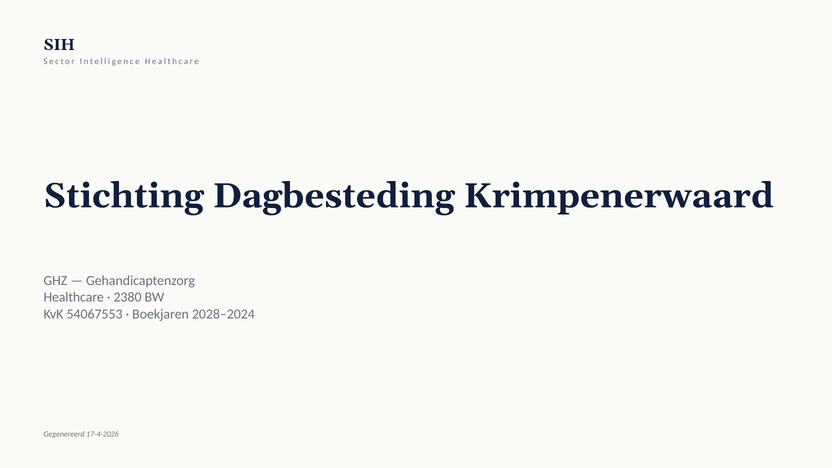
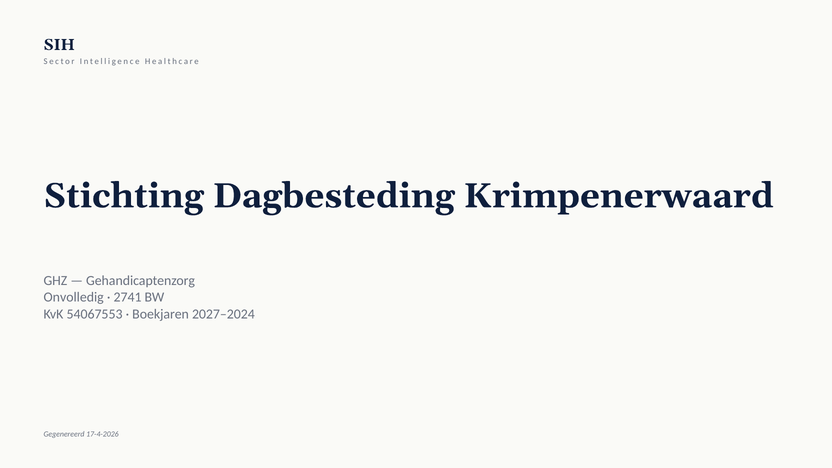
Healthcare at (74, 297): Healthcare -> Onvolledig
2380: 2380 -> 2741
2028–2024: 2028–2024 -> 2027–2024
